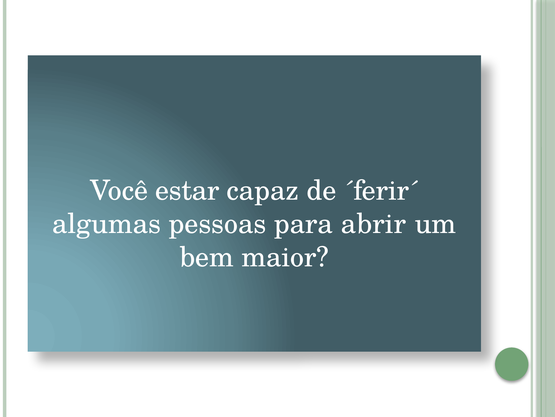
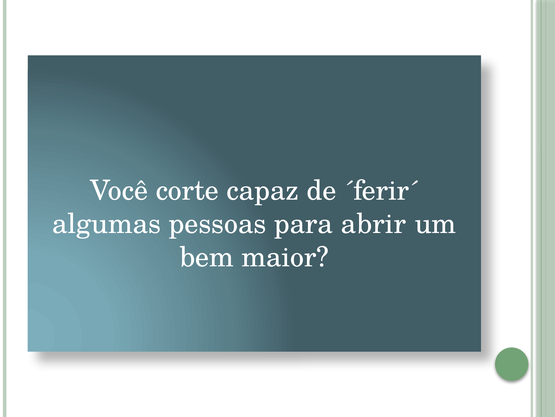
estar: estar -> corte
